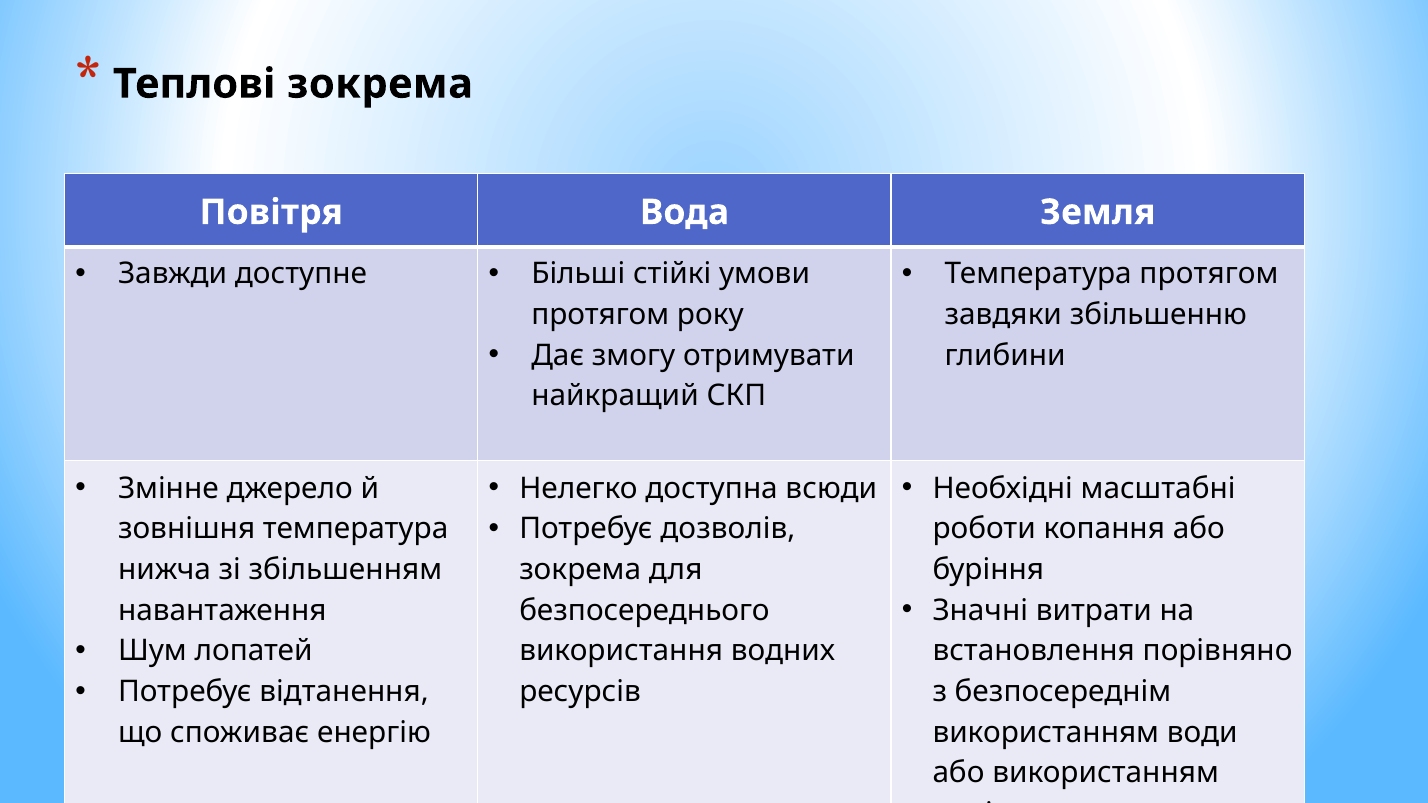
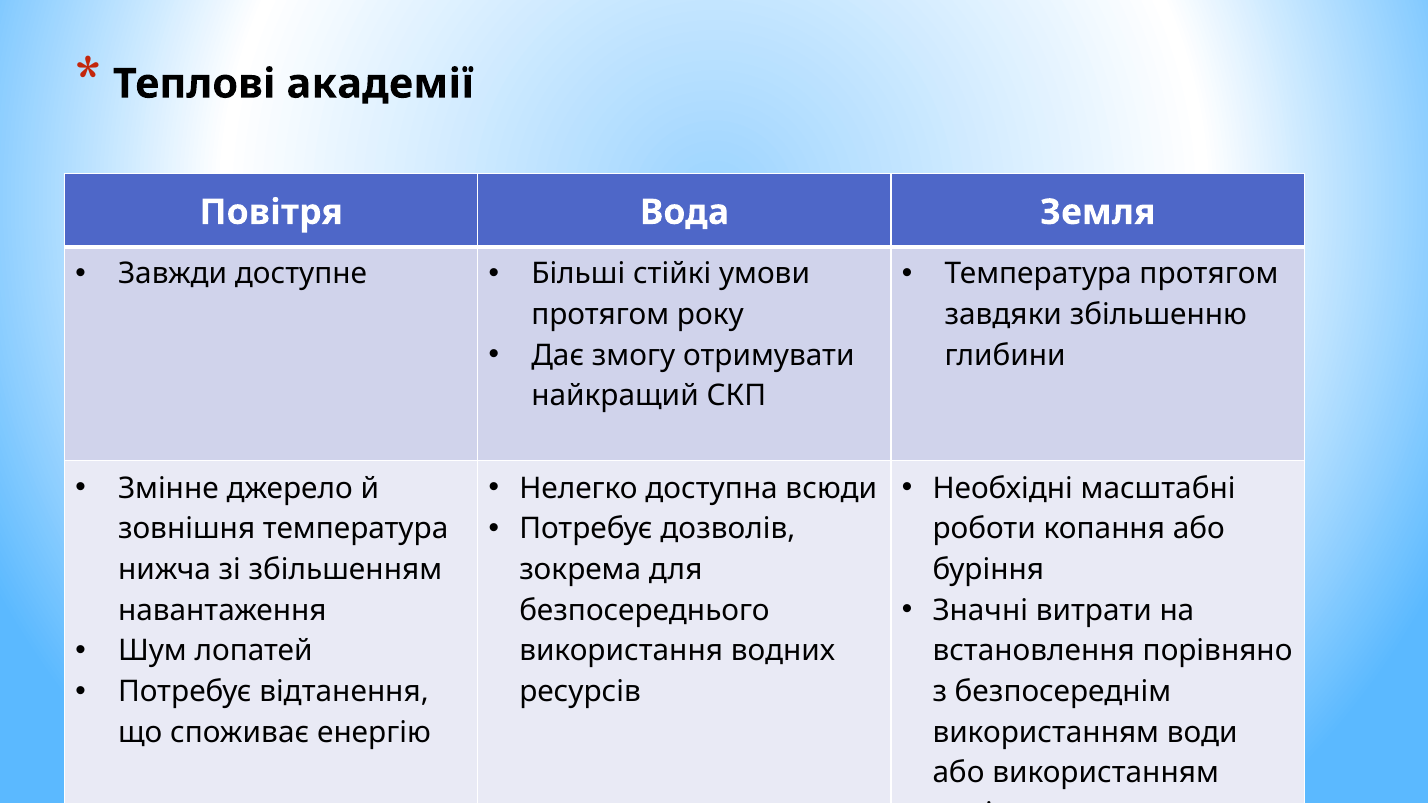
Теплові зокрема: зокрема -> академії
